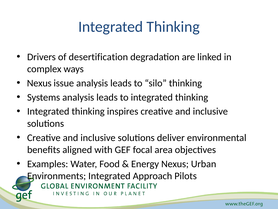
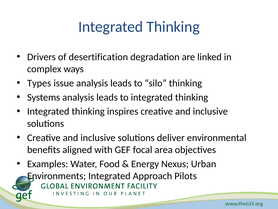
Nexus at (39, 83): Nexus -> Types
